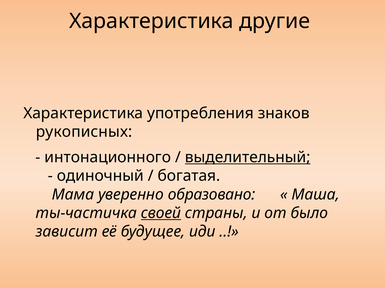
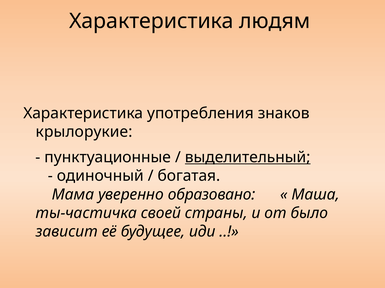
другие: другие -> людям
рукописных: рукописных -> крылорукие
интонационного: интонационного -> пунктуационные
своей underline: present -> none
